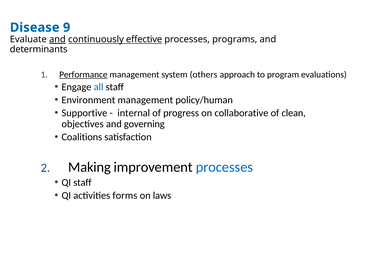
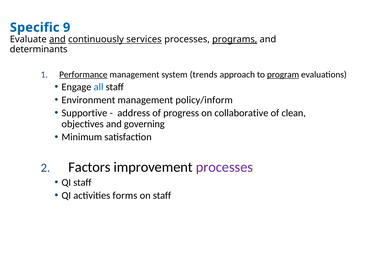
Disease: Disease -> Specific
effective: effective -> services
programs underline: none -> present
others: others -> trends
program underline: none -> present
policy/human: policy/human -> policy/inform
internal: internal -> address
Coalitions: Coalitions -> Minimum
Making: Making -> Factors
processes at (224, 168) colour: blue -> purple
on laws: laws -> staff
